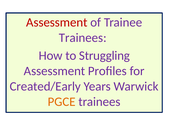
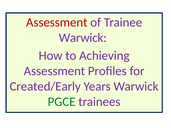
Trainees at (83, 38): Trainees -> Warwick
Struggling: Struggling -> Achieving
PGCE colour: orange -> green
